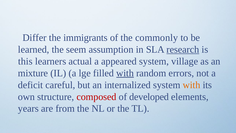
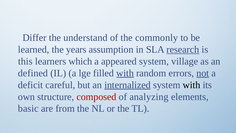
immigrants: immigrants -> understand
seem: seem -> years
actual: actual -> which
mixture: mixture -> defined
not underline: none -> present
internalized underline: none -> present
with at (192, 85) colour: orange -> black
developed: developed -> analyzing
years: years -> basic
